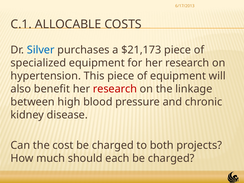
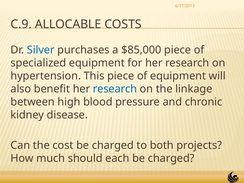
C.1: C.1 -> C.9
$21,173: $21,173 -> $85,000
research at (115, 89) colour: red -> blue
